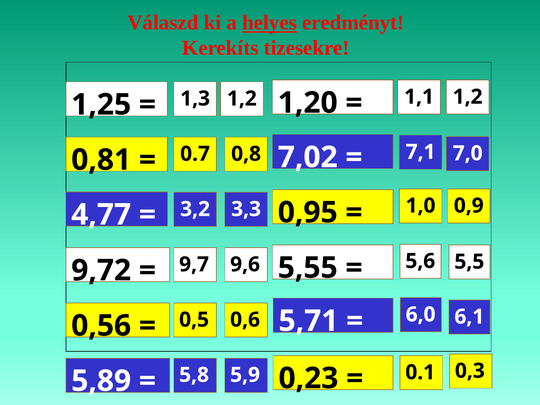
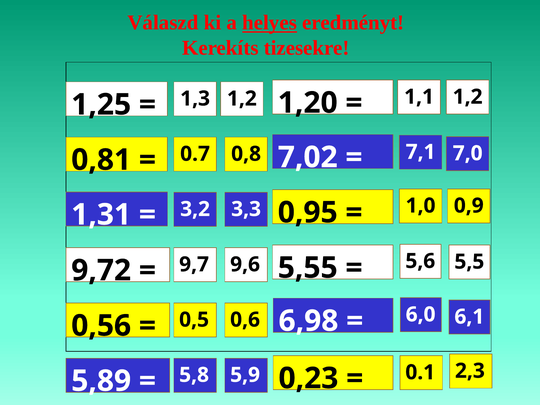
4,77: 4,77 -> 1,31
5,71: 5,71 -> 6,98
0,3: 0,3 -> 2,3
